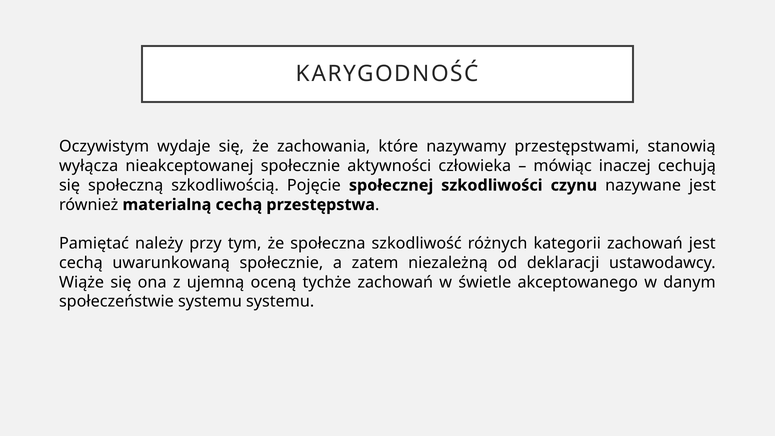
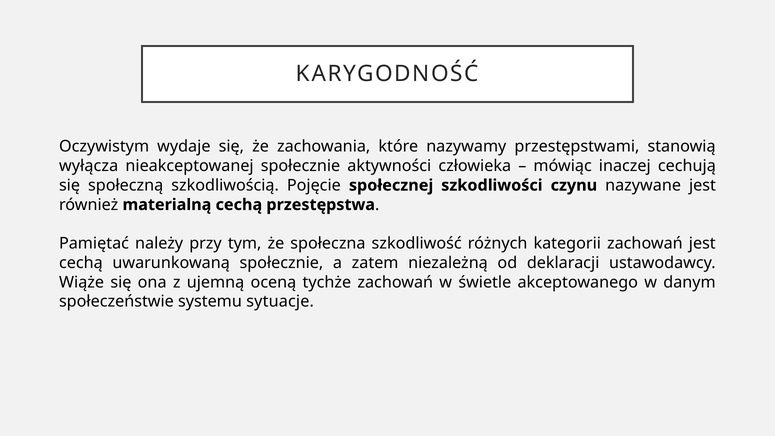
systemu systemu: systemu -> sytuacje
